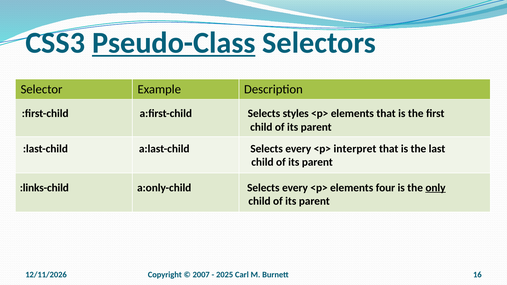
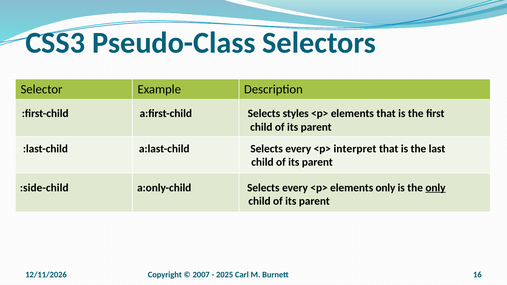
Pseudo-Class underline: present -> none
:links-child: :links-child -> :side-child
elements four: four -> only
